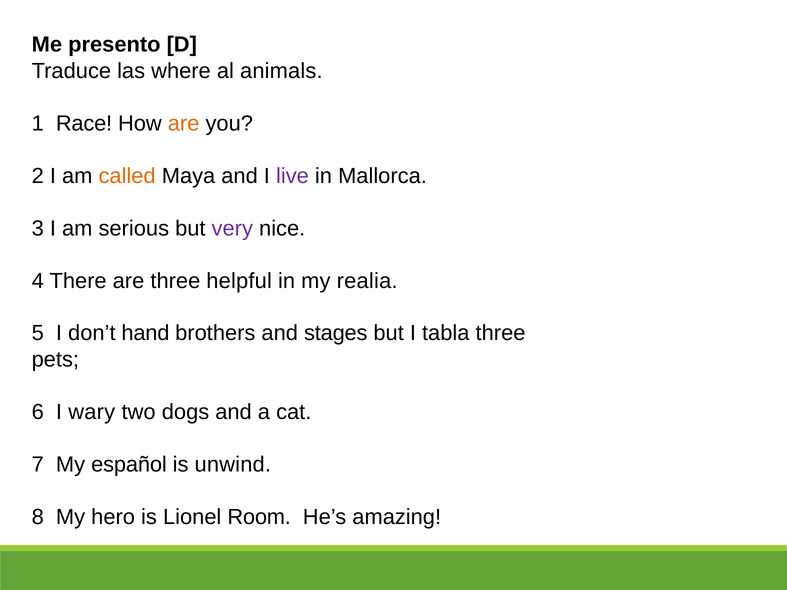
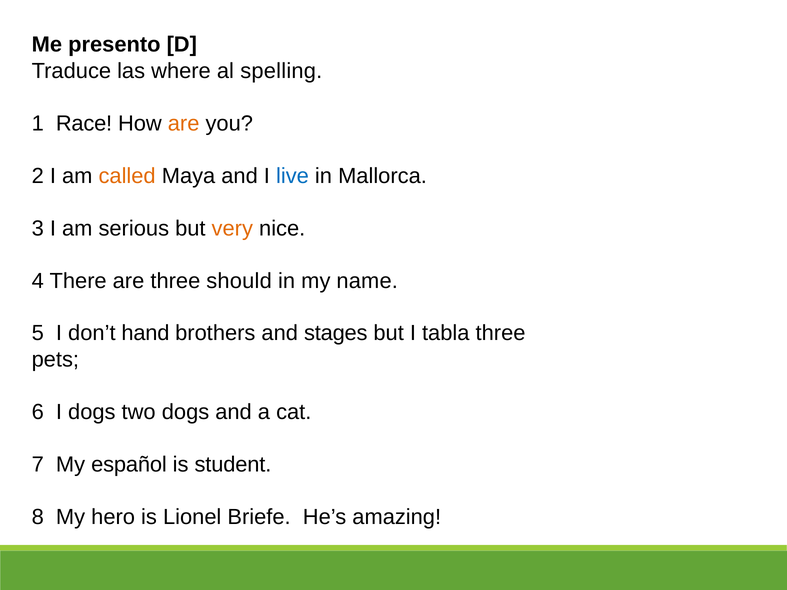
animals: animals -> spelling
live colour: purple -> blue
very colour: purple -> orange
helpful: helpful -> should
realia: realia -> name
I wary: wary -> dogs
unwind: unwind -> student
Room: Room -> Briefe
